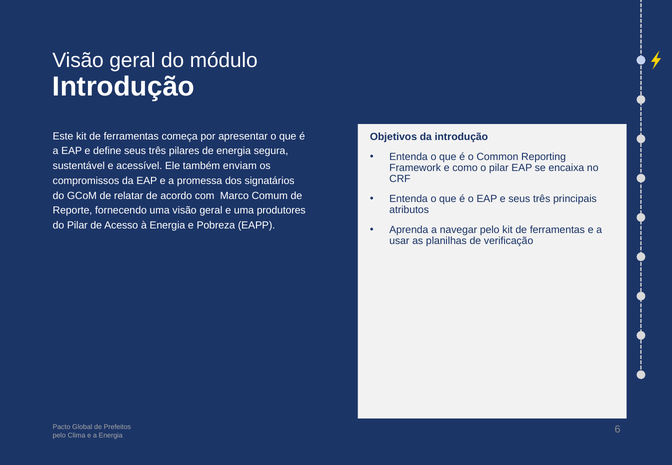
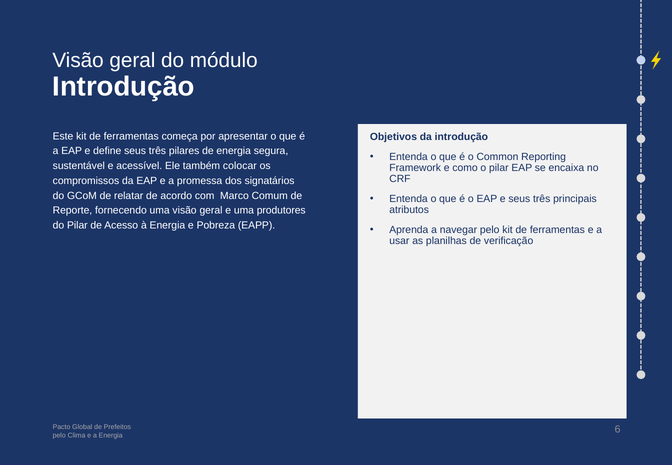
enviam: enviam -> colocar
